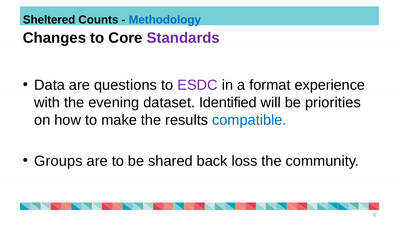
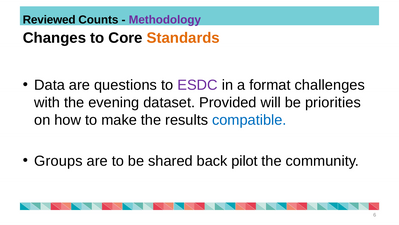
Sheltered: Sheltered -> Reviewed
Methodology colour: blue -> purple
Standards colour: purple -> orange
experience: experience -> challenges
Identified: Identified -> Provided
loss: loss -> pilot
